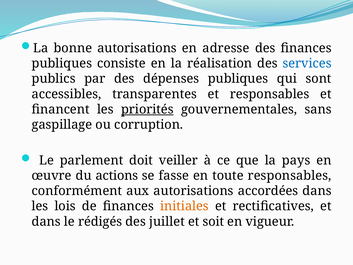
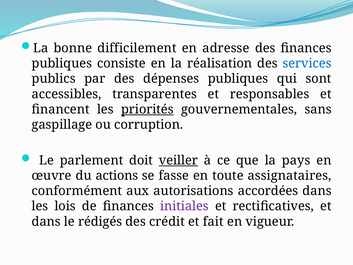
bonne autorisations: autorisations -> difficilement
veiller underline: none -> present
toute responsables: responsables -> assignataires
initiales colour: orange -> purple
juillet: juillet -> crédit
soit: soit -> fait
